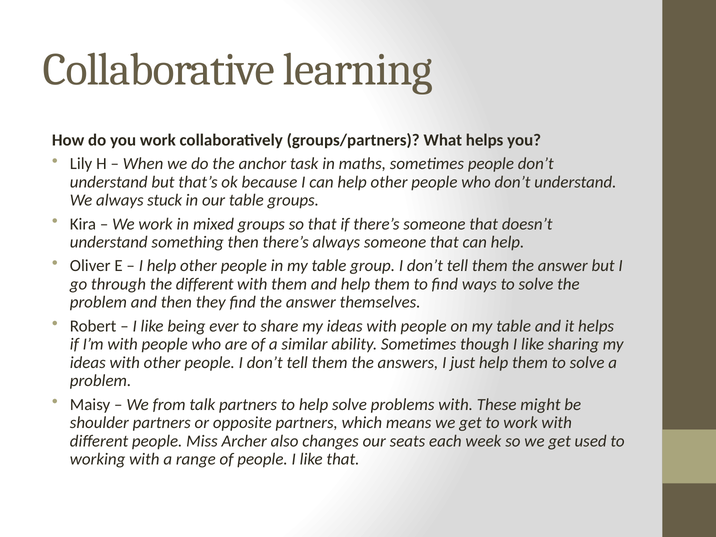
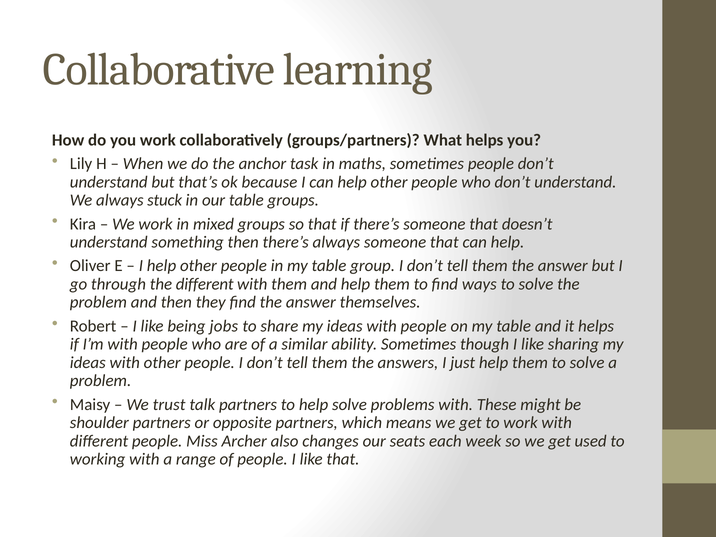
ever: ever -> jobs
from: from -> trust
